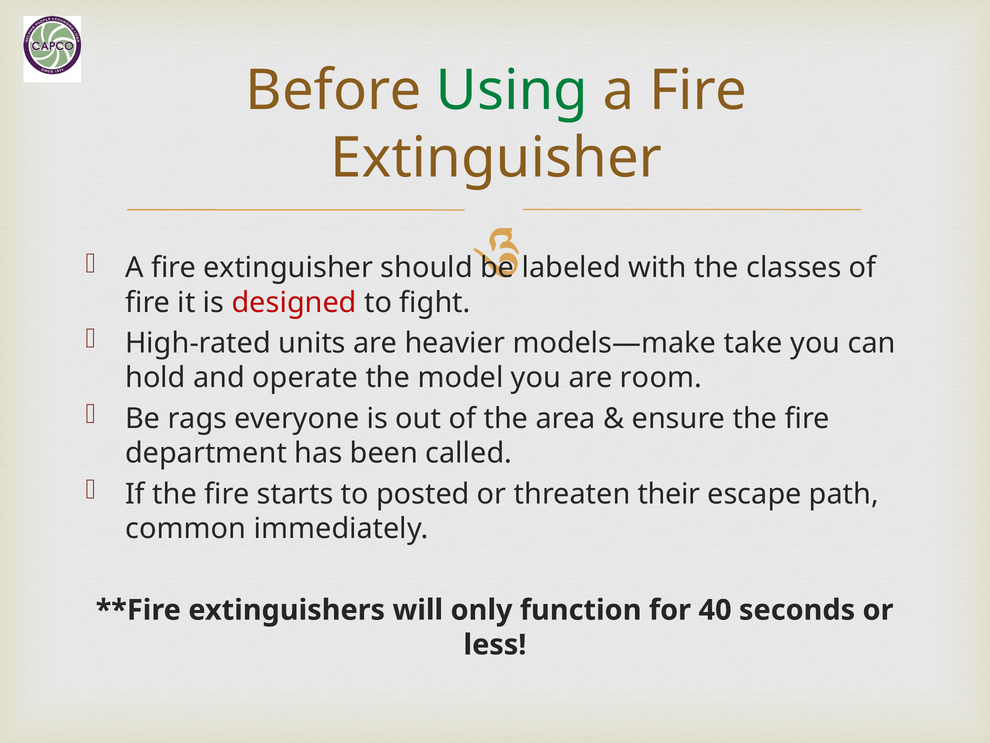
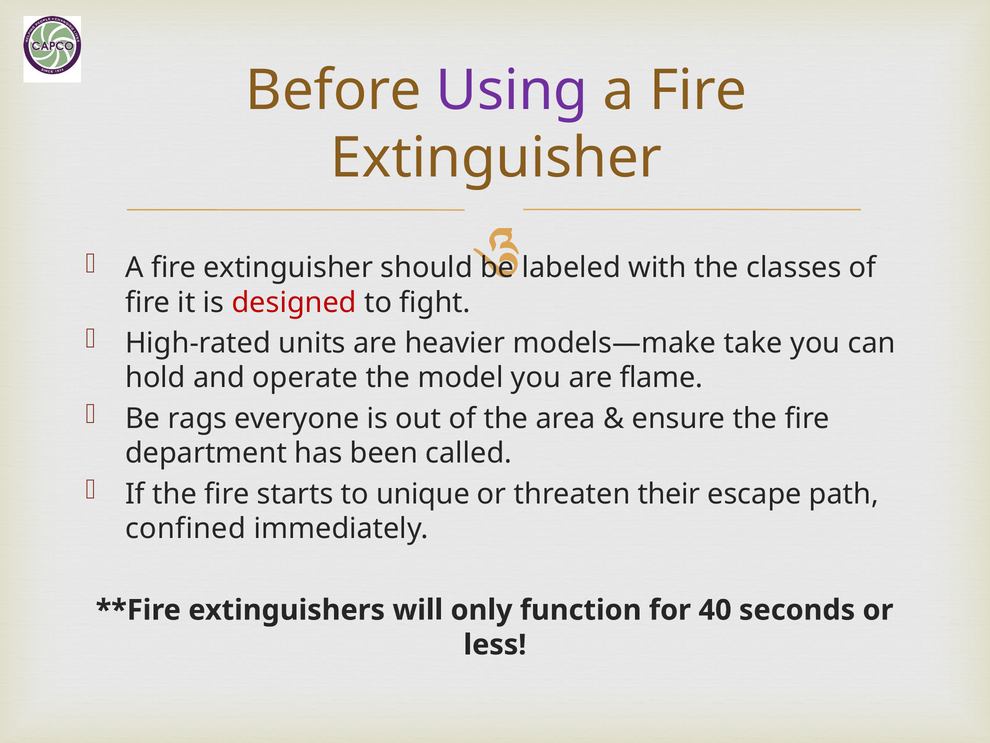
Using colour: green -> purple
room: room -> flame
posted: posted -> unique
common: common -> confined
